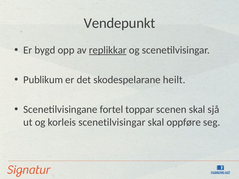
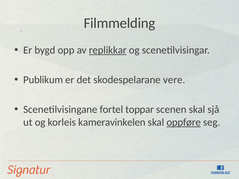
Vendepunkt: Vendepunkt -> Filmmelding
heilt: heilt -> vere
korleis scenetilvisingar: scenetilvisingar -> kameravinkelen
oppføre underline: none -> present
